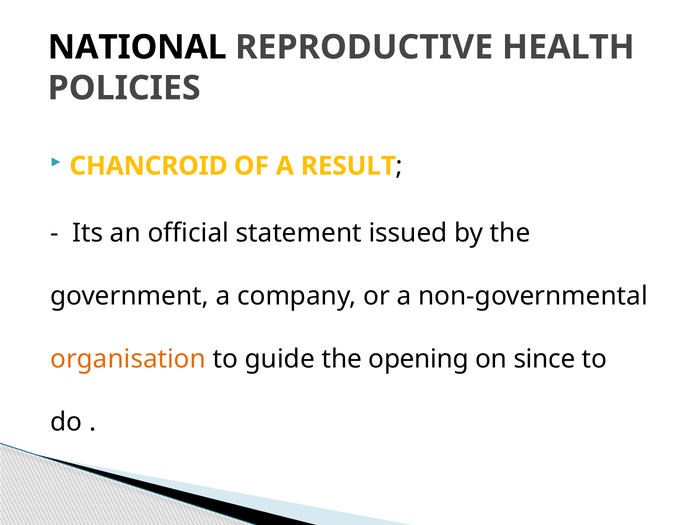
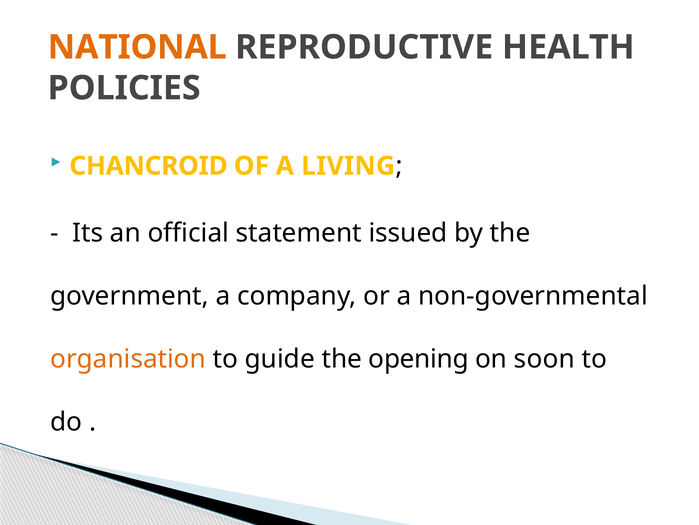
NATIONAL colour: black -> orange
RESULT: RESULT -> LIVING
since: since -> soon
